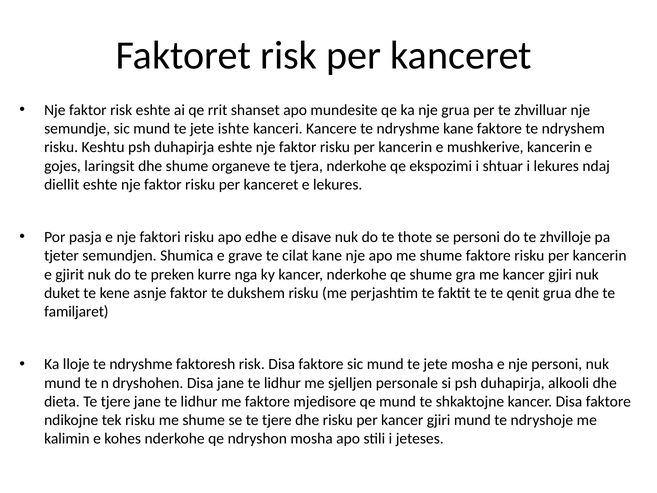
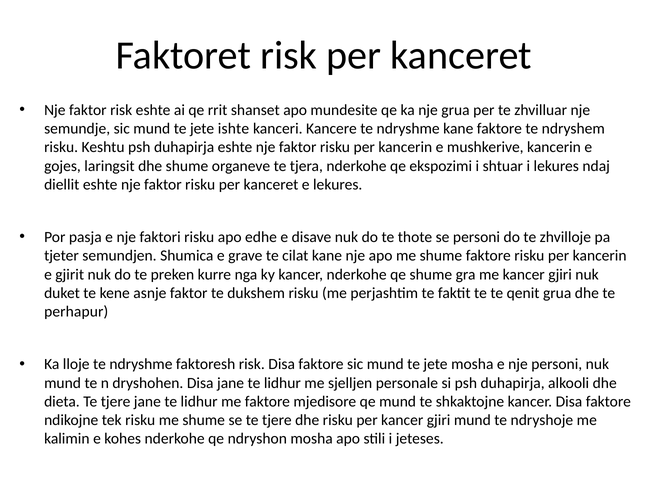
familjaret: familjaret -> perhapur
